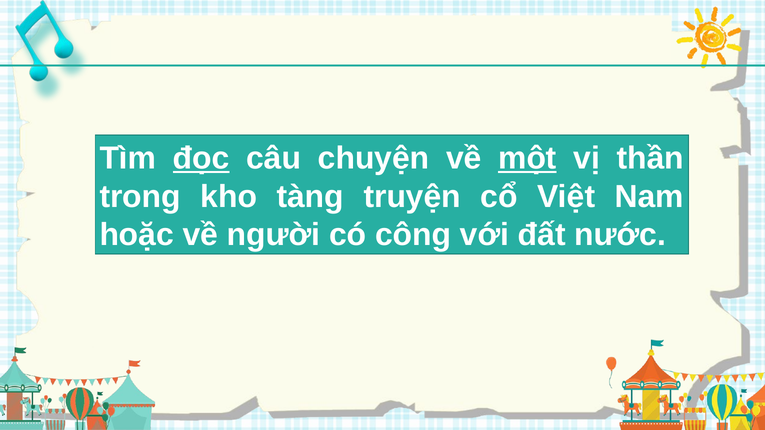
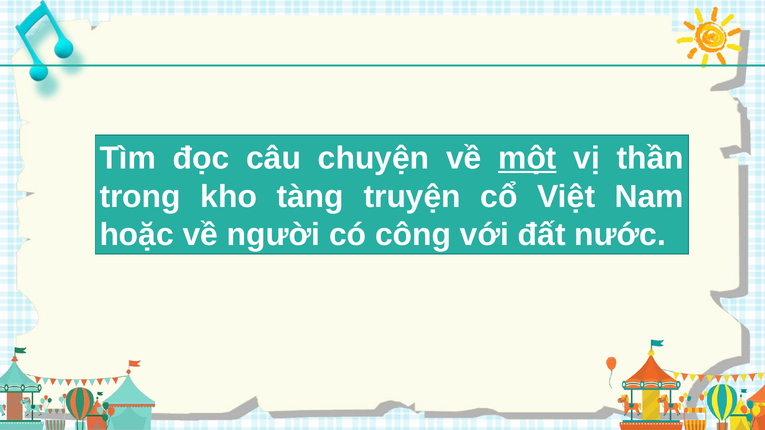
đọc underline: present -> none
